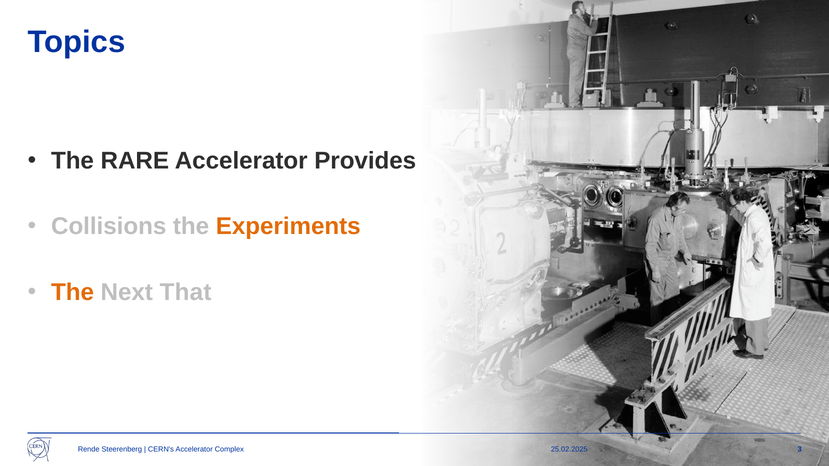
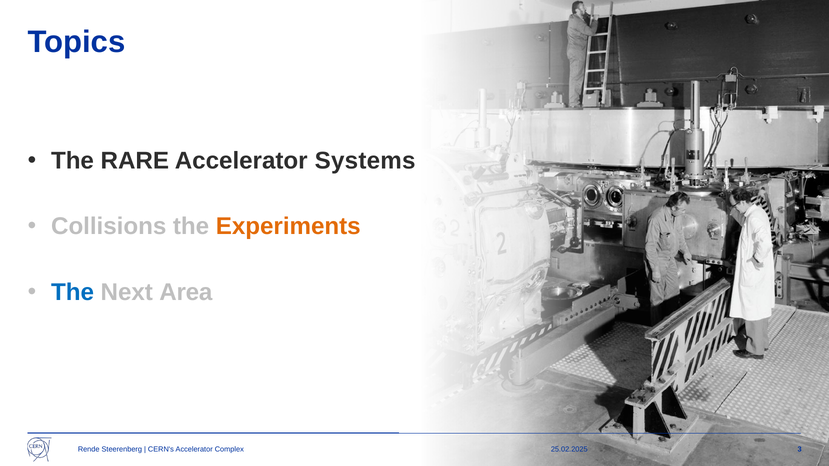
Provides: Provides -> Systems
The at (73, 292) colour: orange -> blue
That: That -> Area
